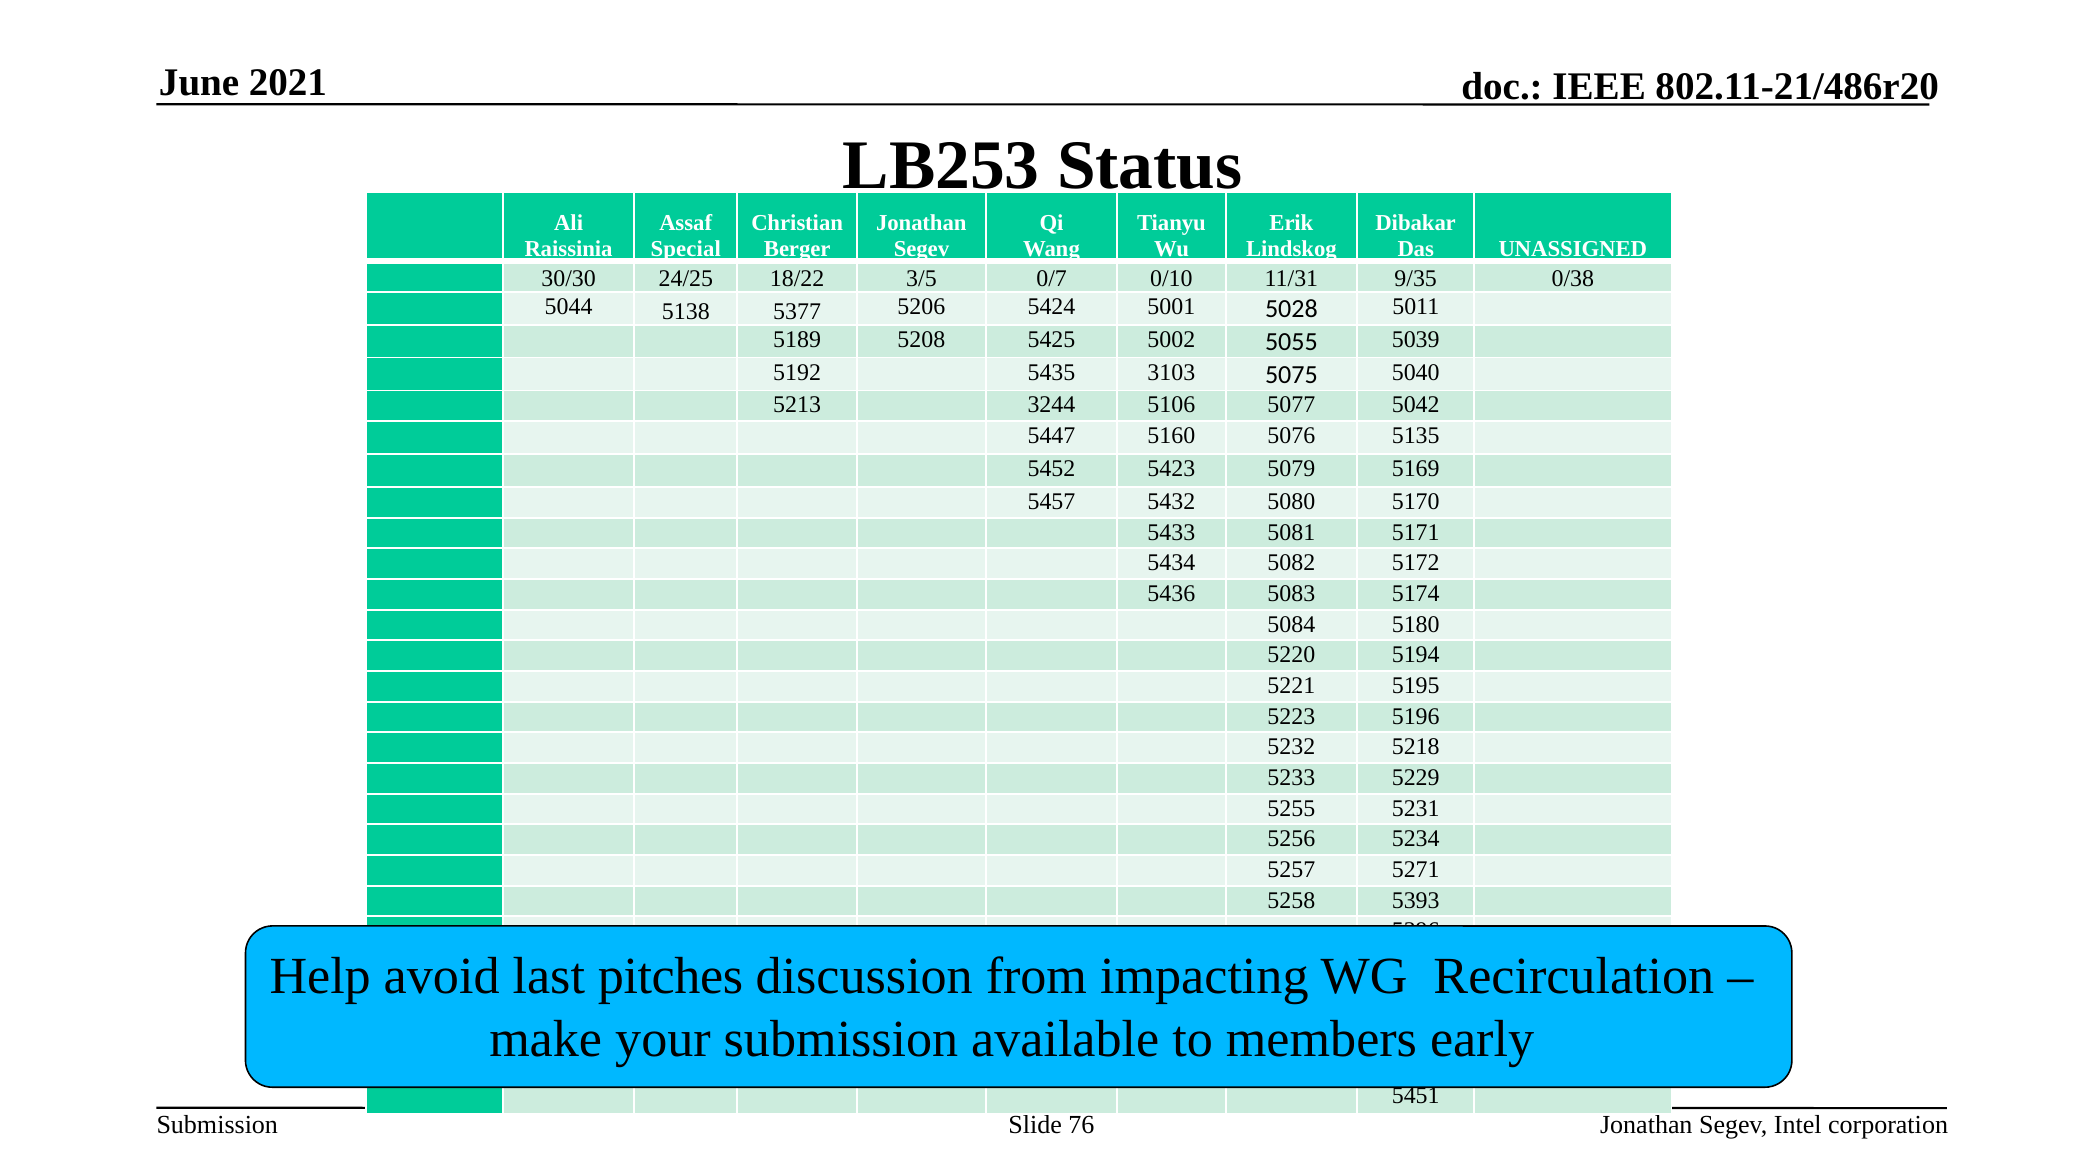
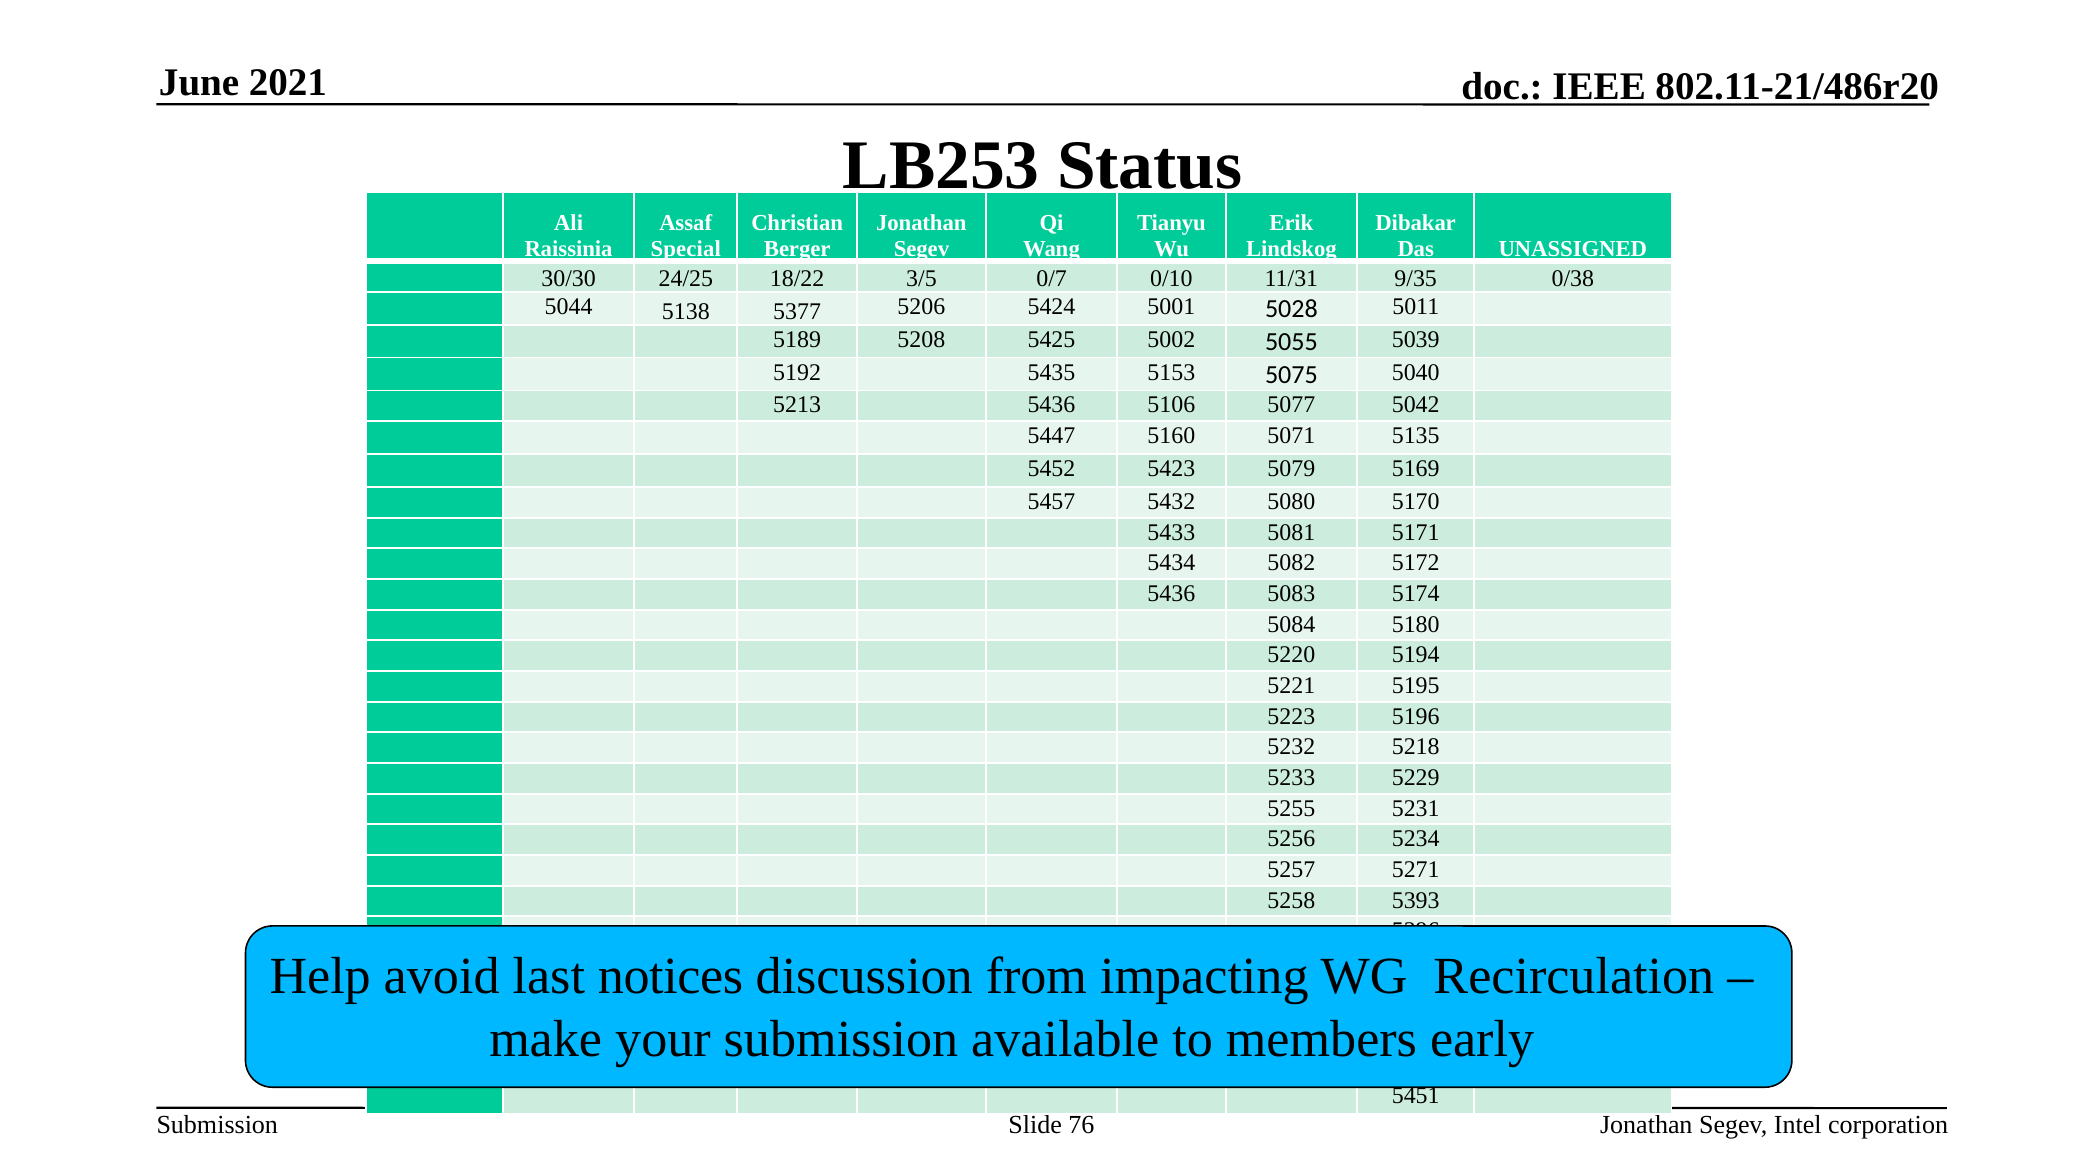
3103: 3103 -> 5153
5213 3244: 3244 -> 5436
5076: 5076 -> 5071
pitches: pitches -> notices
